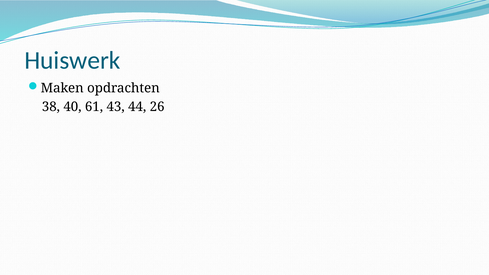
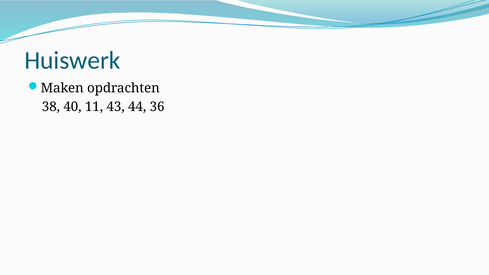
61: 61 -> 11
26: 26 -> 36
